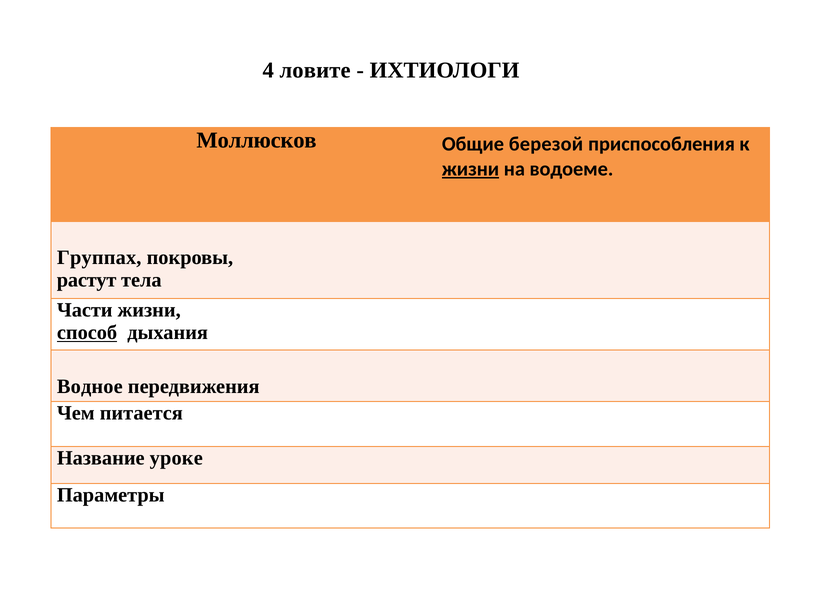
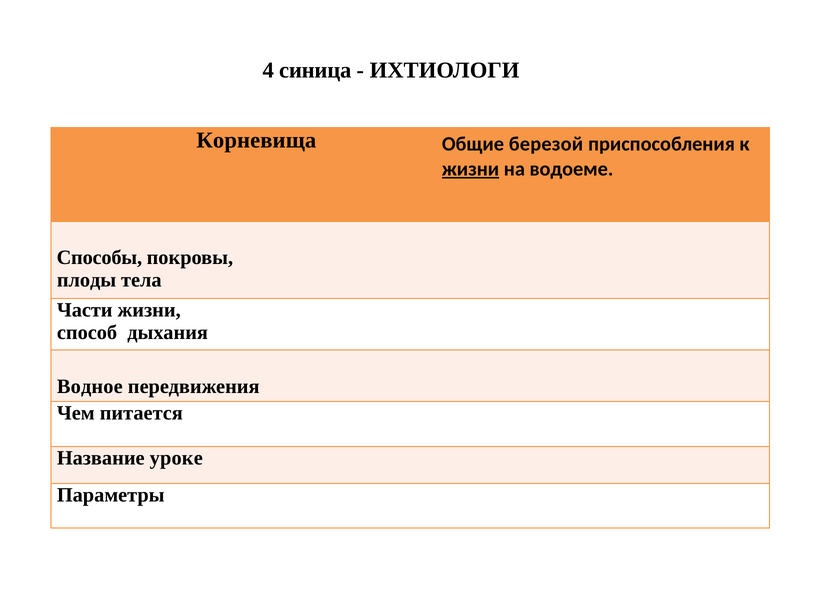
ловите: ловите -> синица
Моллюсков: Моллюсков -> Корневища
Группах: Группах -> Способы
растут: растут -> плоды
способ underline: present -> none
